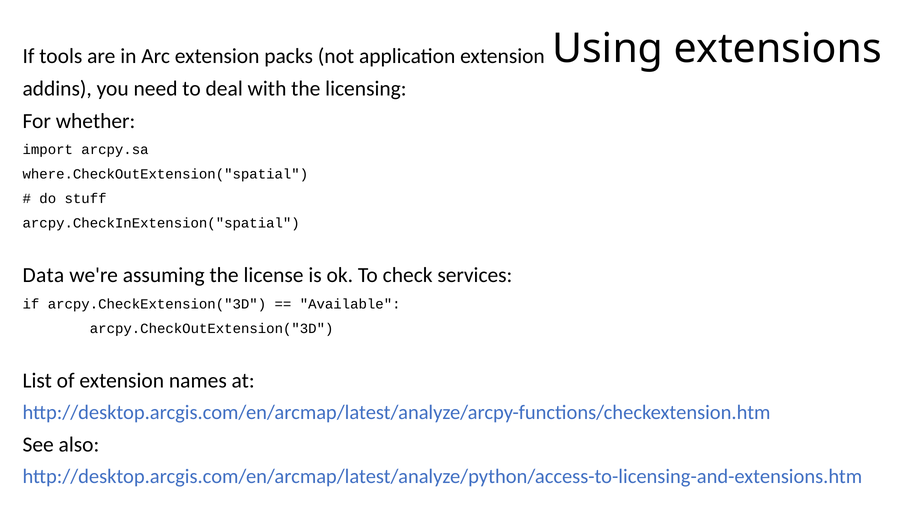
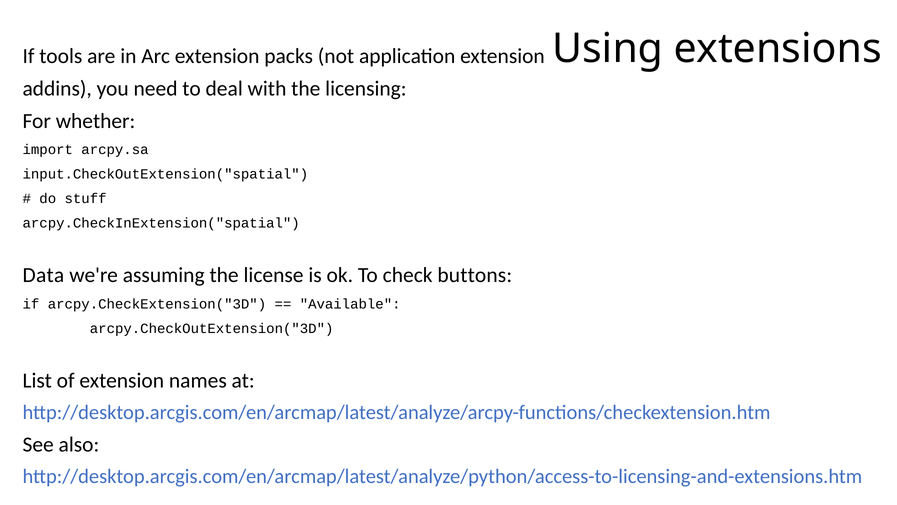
where.CheckOutExtension("spatial: where.CheckOutExtension("spatial -> input.CheckOutExtension("spatial
services: services -> buttons
